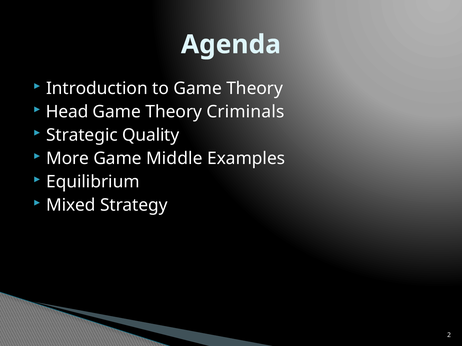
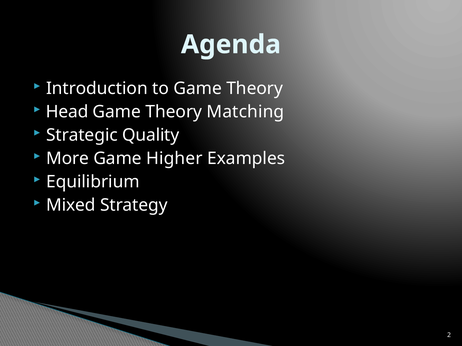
Criminals: Criminals -> Matching
Middle: Middle -> Higher
